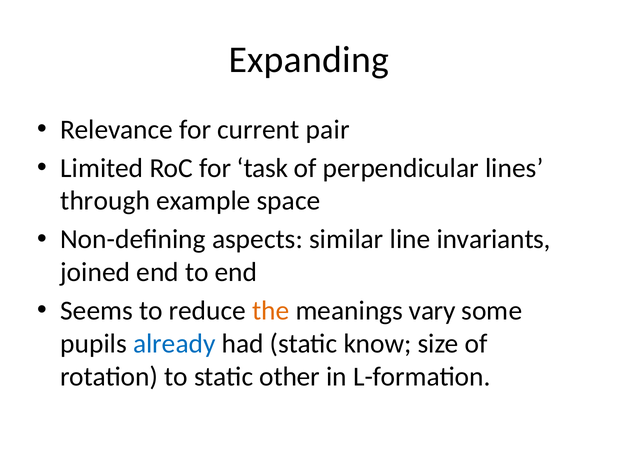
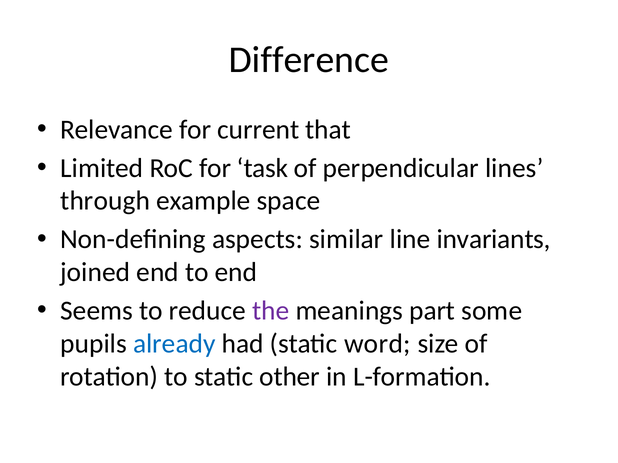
Expanding: Expanding -> Difference
pair: pair -> that
the colour: orange -> purple
vary: vary -> part
know: know -> word
